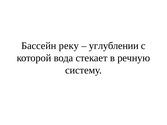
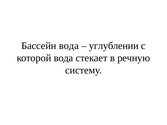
Бассейн реку: реку -> вода
